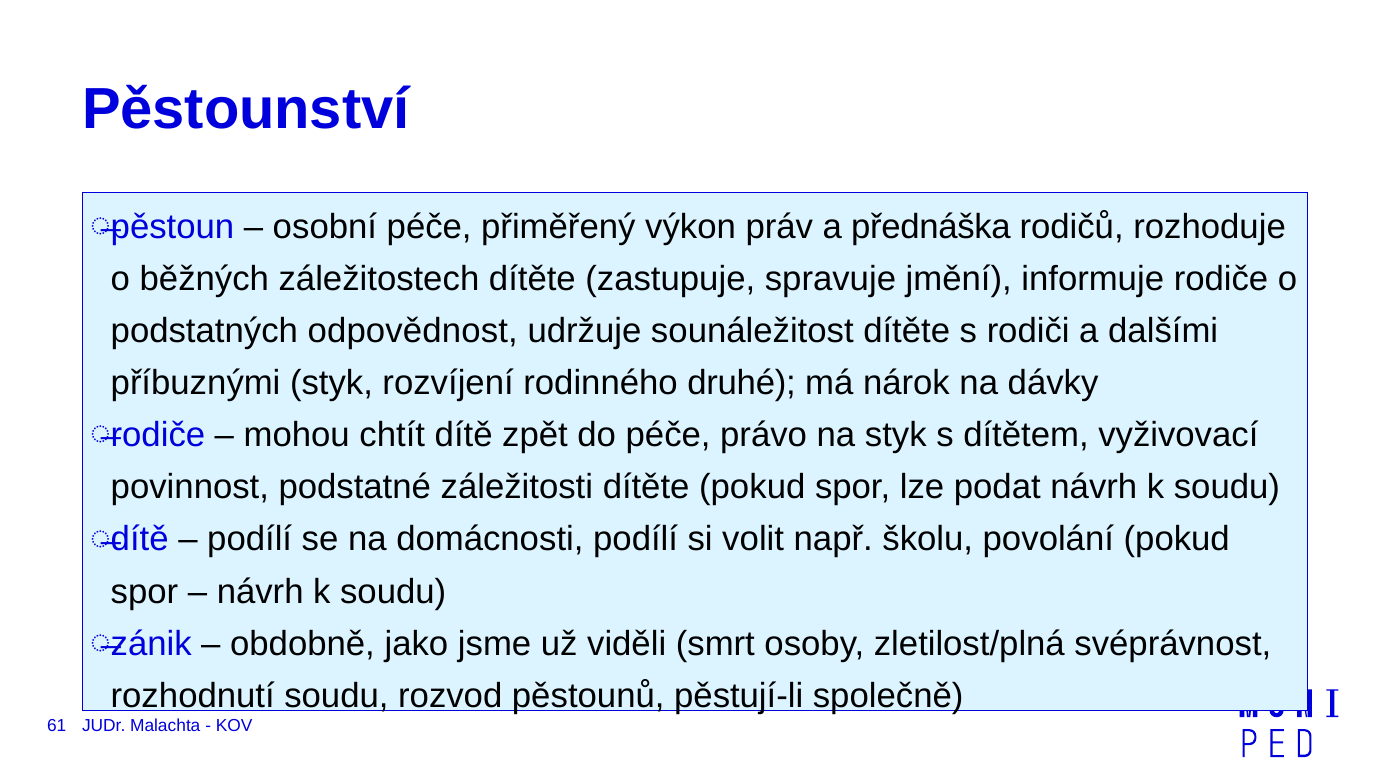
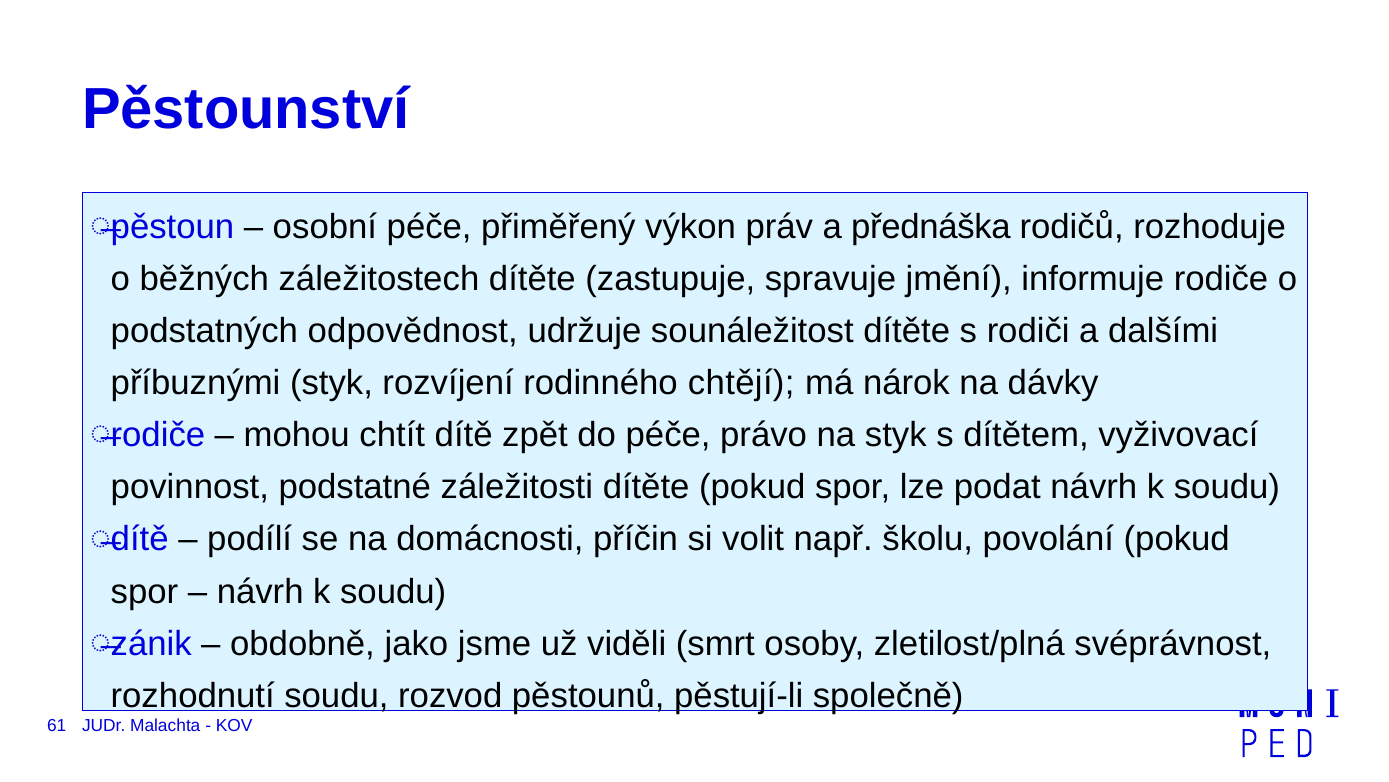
druhé: druhé -> chtějí
domácnosti podílí: podílí -> příčin
